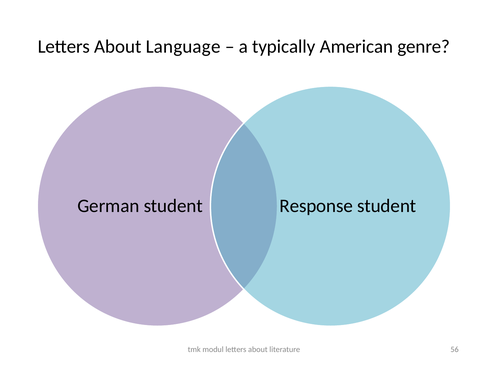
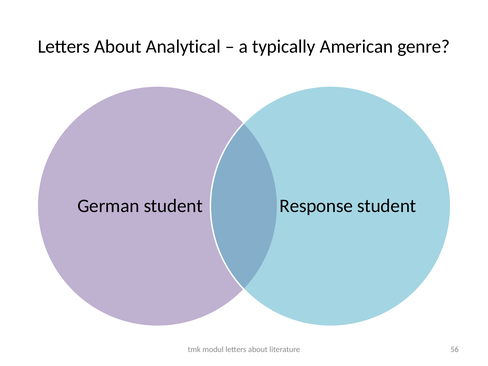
Language: Language -> Analytical
